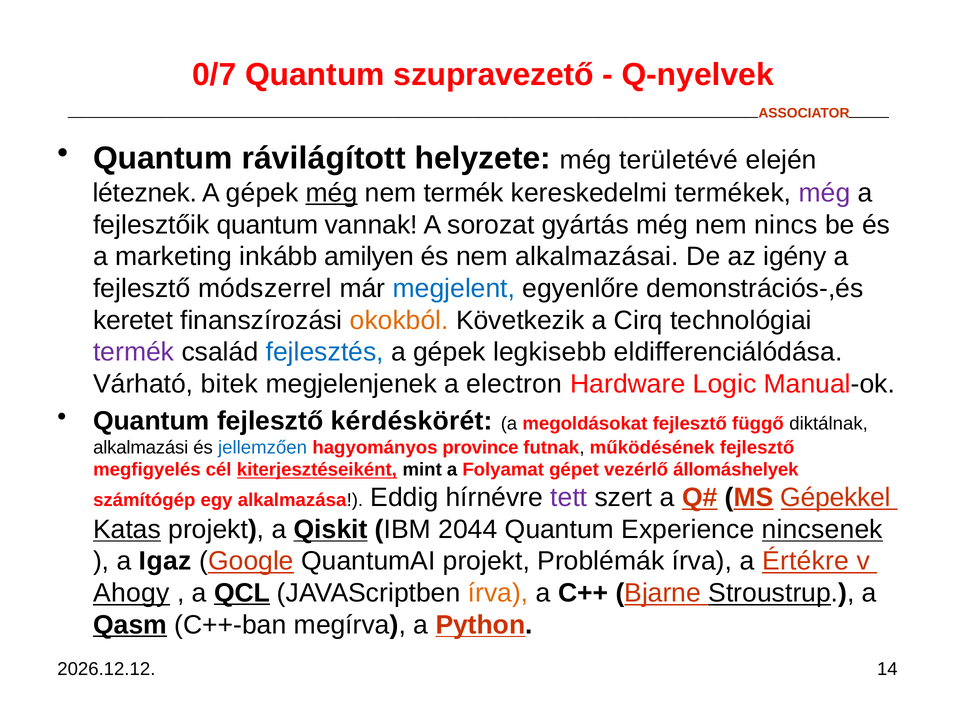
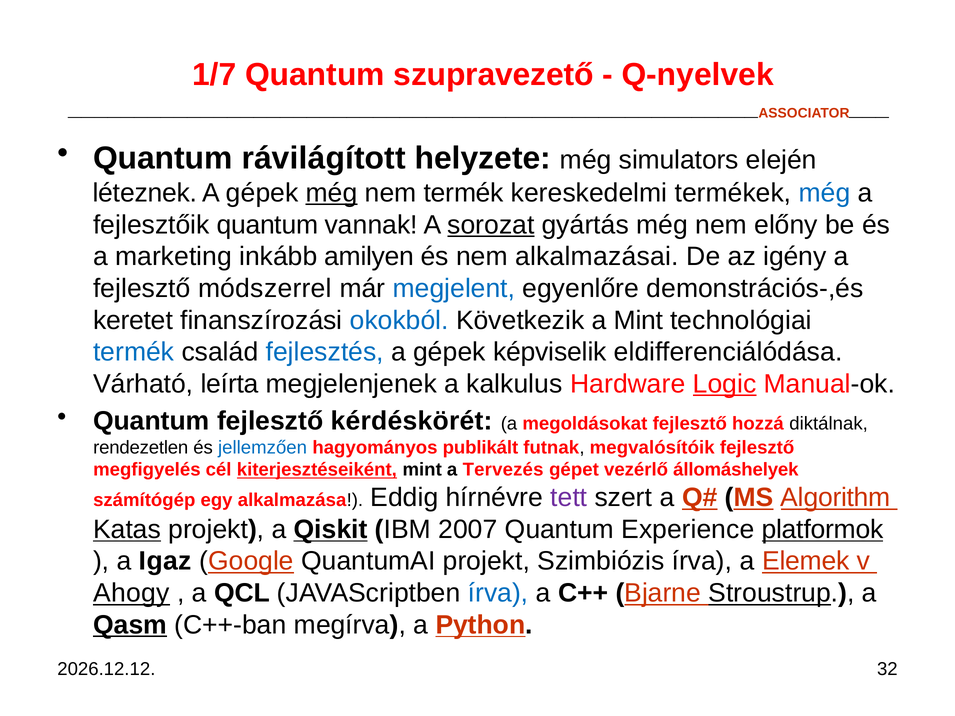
0/7: 0/7 -> 1/7
területévé: területévé -> simulators
még at (825, 193) colour: purple -> blue
sorozat underline: none -> present
nincs: nincs -> előny
okokból colour: orange -> blue
a Cirq: Cirq -> Mint
termék at (134, 352) colour: purple -> blue
legkisebb: legkisebb -> képviselik
bitek: bitek -> leírta
electron: electron -> kalkulus
Logic underline: none -> present
függő: függő -> hozzá
alkalmazási: alkalmazási -> rendezetlen
province: province -> publikált
működésének: működésének -> megvalósítóik
Folyamat: Folyamat -> Tervezés
Gépekkel: Gépekkel -> Algorithm
2044: 2044 -> 2007
nincsenek: nincsenek -> platformok
Problémák: Problémák -> Szimbiózis
Értékre: Értékre -> Elemek
QCL underline: present -> none
írva at (498, 593) colour: orange -> blue
14: 14 -> 32
